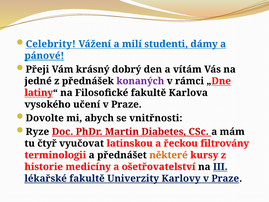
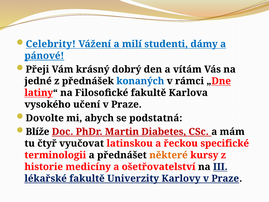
konaných colour: purple -> blue
vnitřnosti: vnitřnosti -> podstatná
Ryze: Ryze -> Blíže
filtrovány: filtrovány -> specifické
